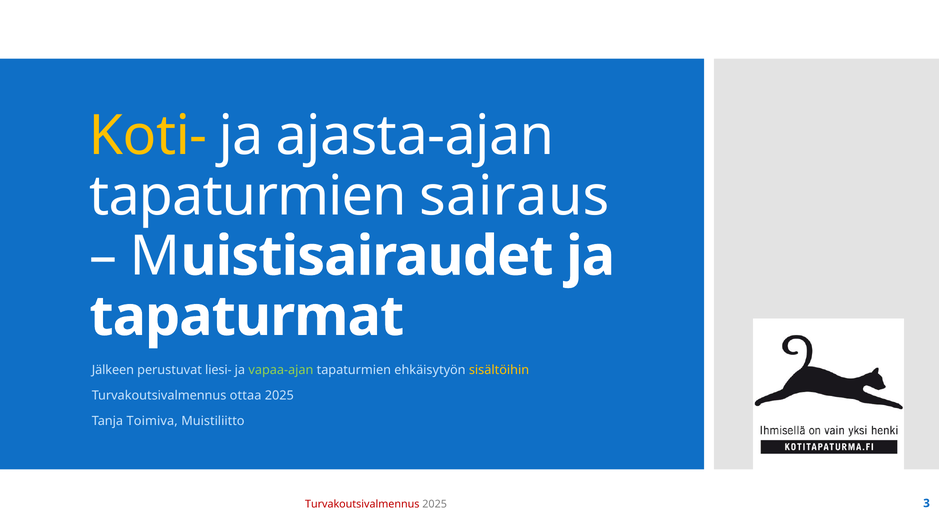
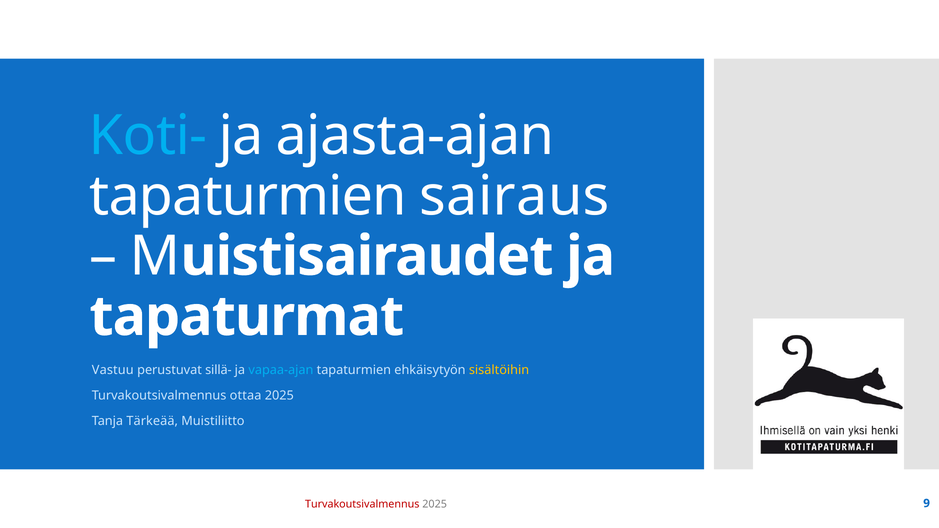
Koti- colour: yellow -> light blue
Jälkeen: Jälkeen -> Vastuu
liesi-: liesi- -> sillä-
vapaa-ajan colour: light green -> light blue
Toimiva: Toimiva -> Tärkeää
3: 3 -> 9
